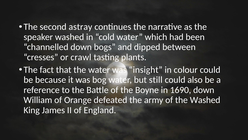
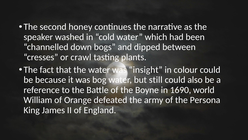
astray: astray -> honey
1690 down: down -> world
the Washed: Washed -> Persona
